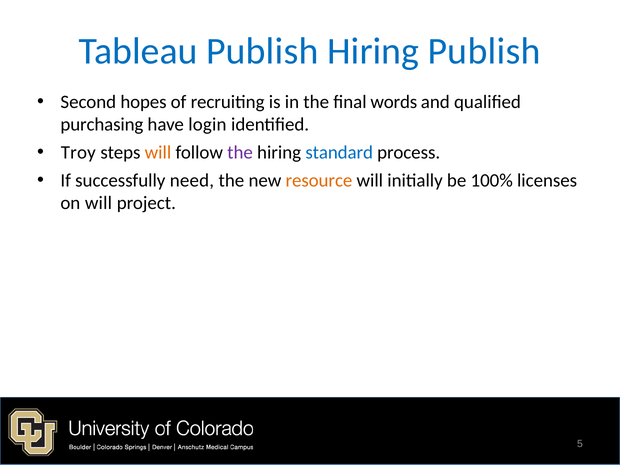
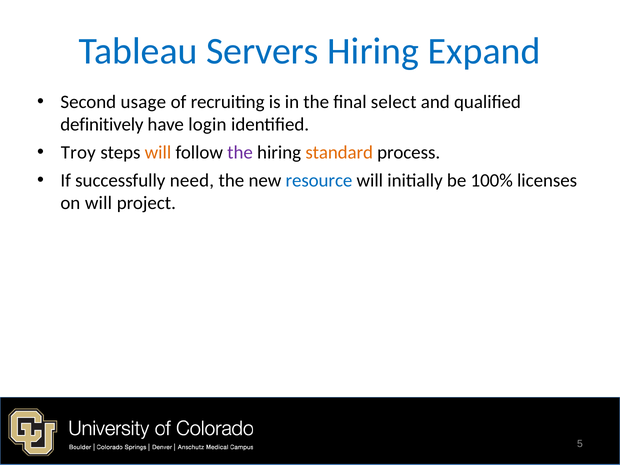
Tableau Publish: Publish -> Servers
Hiring Publish: Publish -> Expand
hopes: hopes -> usage
words: words -> select
purchasing: purchasing -> definitively
standard colour: blue -> orange
resource colour: orange -> blue
